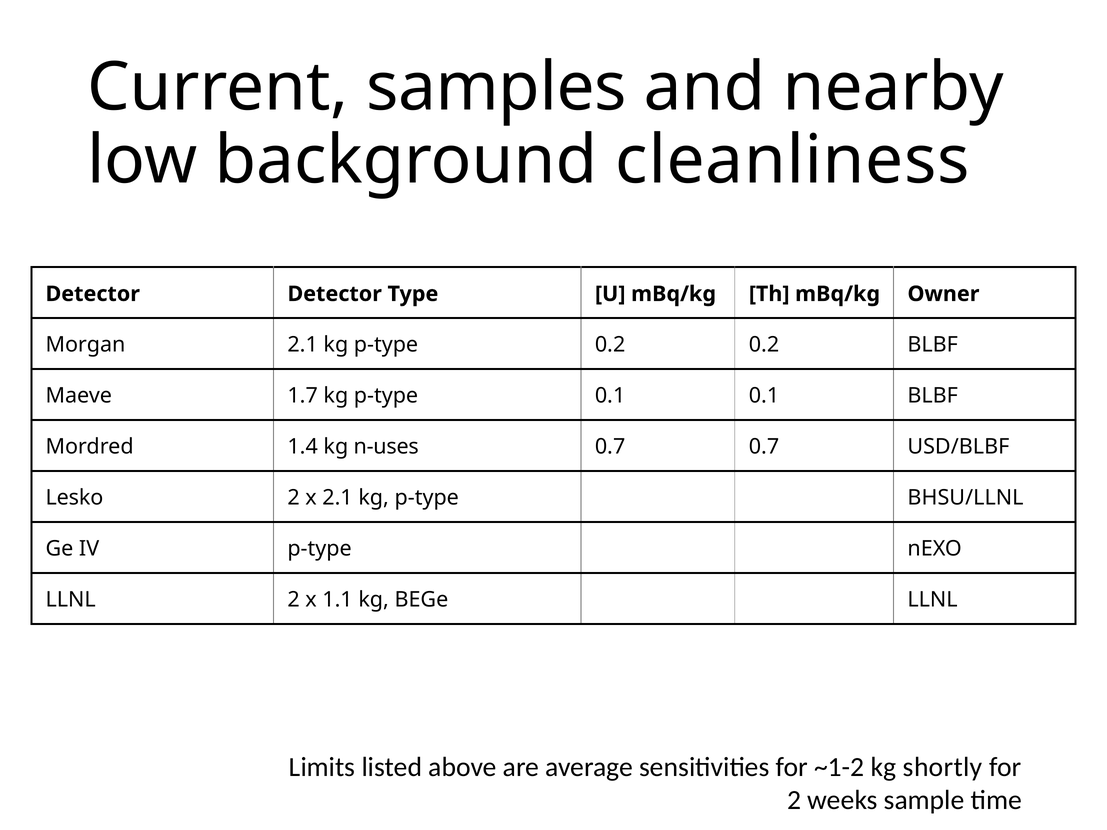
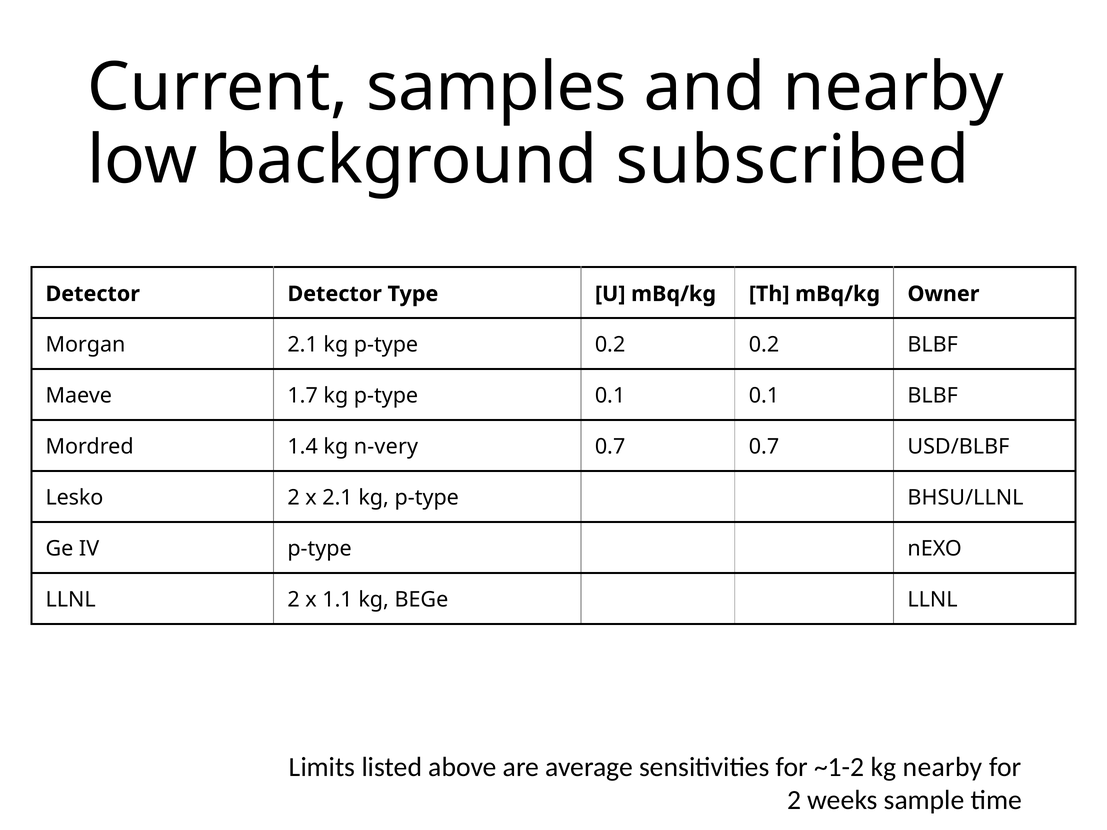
cleanliness: cleanliness -> subscribed
n-uses: n-uses -> n-very
kg shortly: shortly -> nearby
